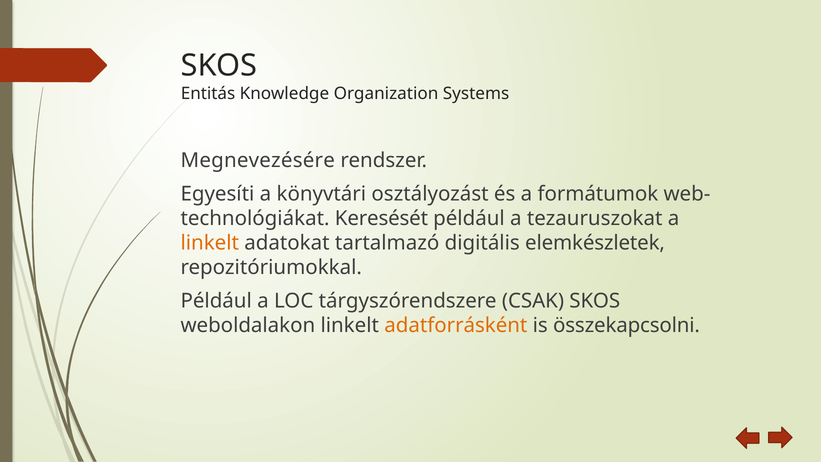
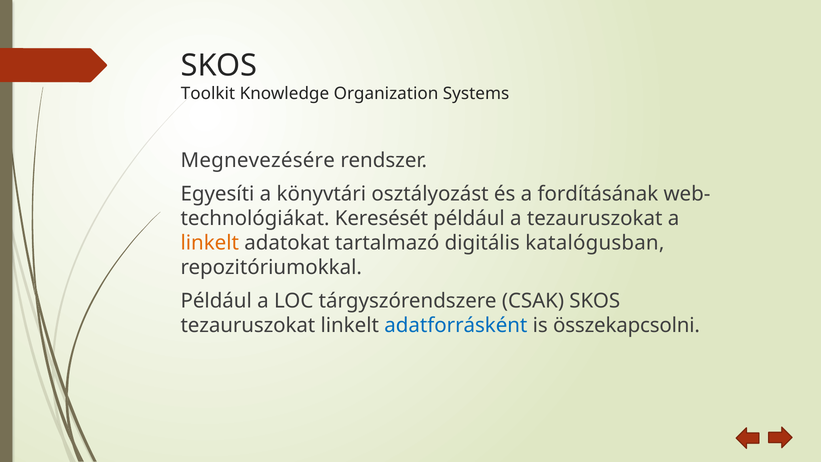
Entitás: Entitás -> Toolkit
formátumok: formátumok -> fordításának
elemkészletek: elemkészletek -> katalógusban
weboldalakon at (248, 325): weboldalakon -> tezauruszokat
adatforrásként colour: orange -> blue
